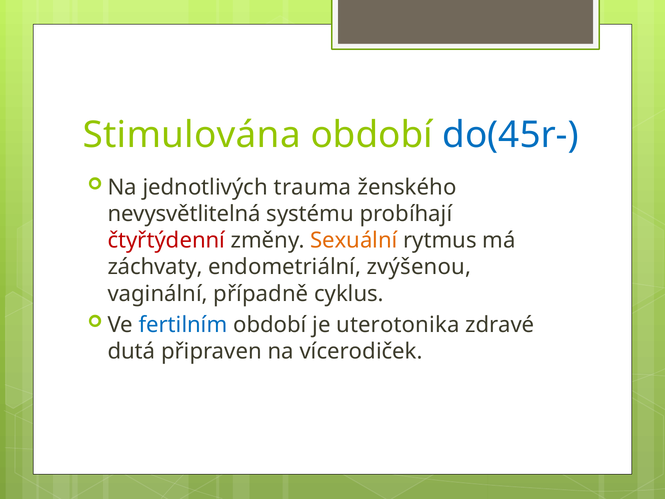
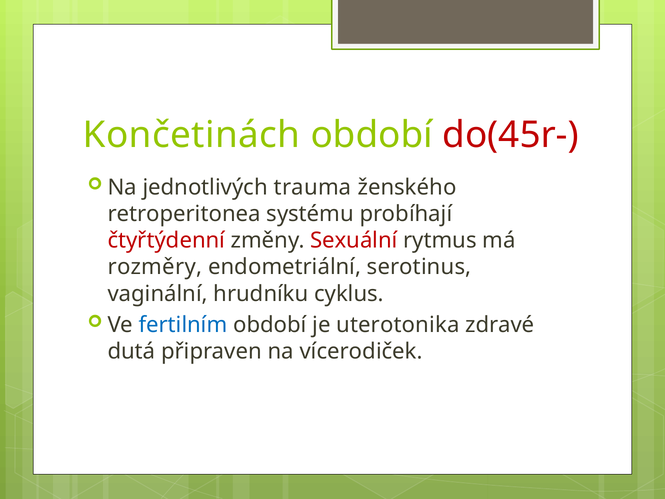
Stimulována: Stimulována -> Končetinách
do(45r- colour: blue -> red
nevysvětlitelná: nevysvětlitelná -> retroperitonea
Sexuální colour: orange -> red
záchvaty: záchvaty -> rozměry
zvýšenou: zvýšenou -> serotinus
případně: případně -> hrudníku
